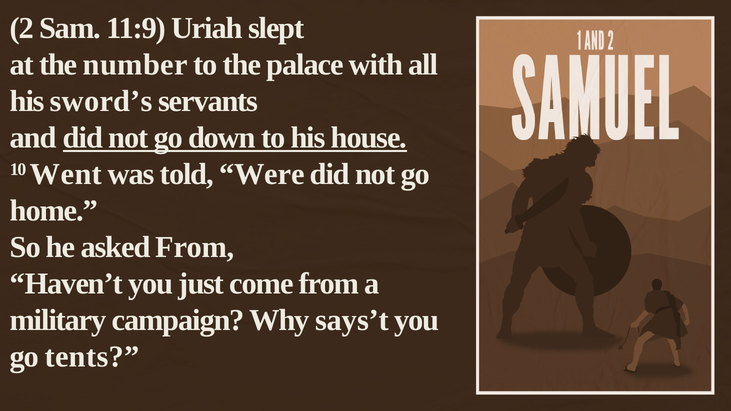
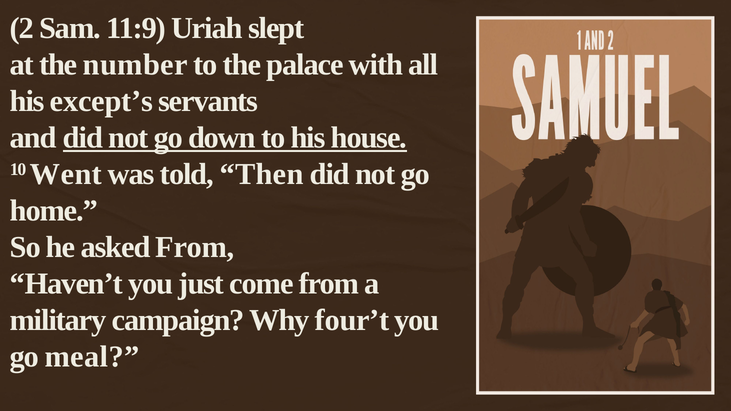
sword’s: sword’s -> except’s
Were: Were -> Then
says’t: says’t -> four’t
tents: tents -> meal
